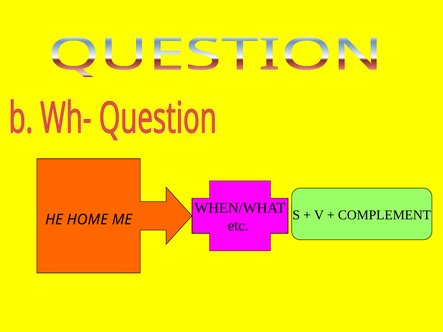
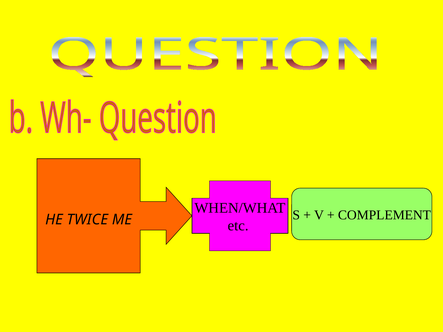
HOME: HOME -> TWICE
